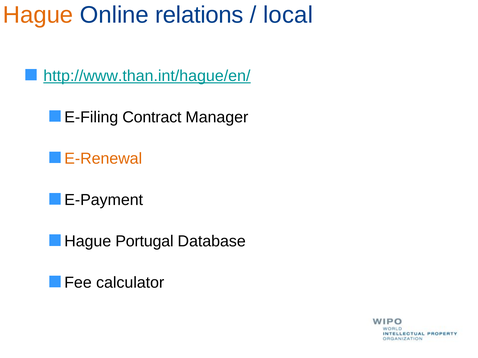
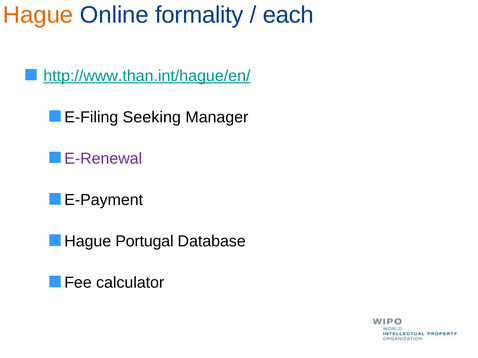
relations: relations -> formality
local: local -> each
Contract: Contract -> Seeking
E-Renewal colour: orange -> purple
